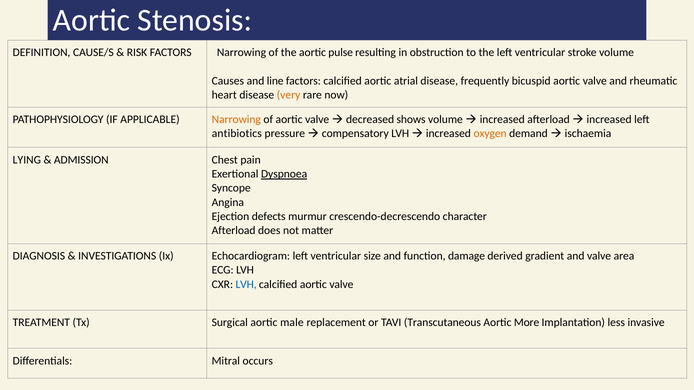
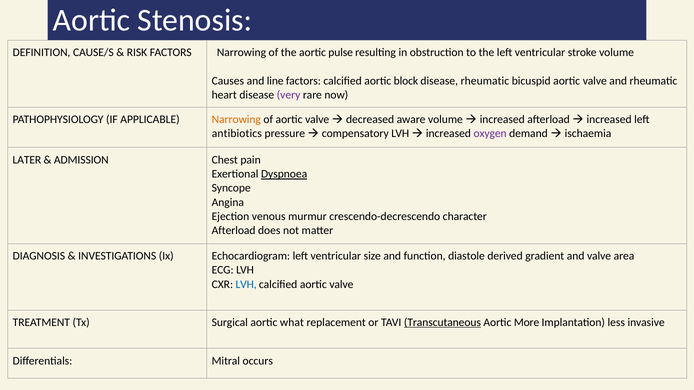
atrial: atrial -> block
disease frequently: frequently -> rheumatic
very colour: orange -> purple
shows: shows -> aware
oxygen colour: orange -> purple
LYING: LYING -> LATER
defects: defects -> venous
damage: damage -> diastole
male: male -> what
Transcutaneous underline: none -> present
